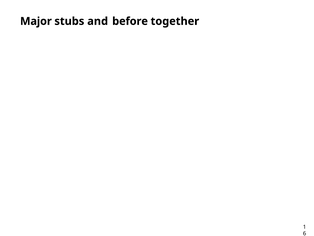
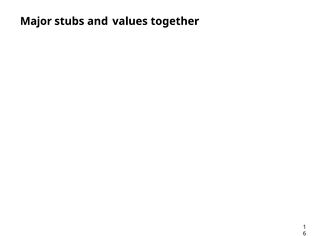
before: before -> values
